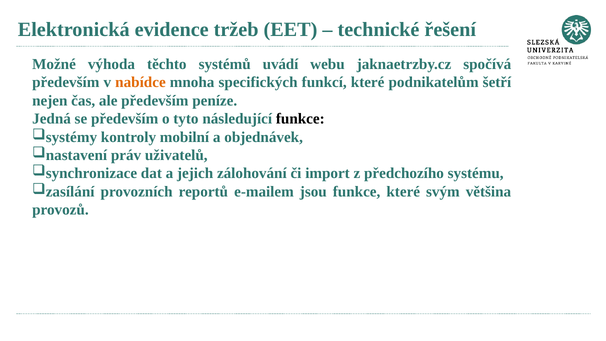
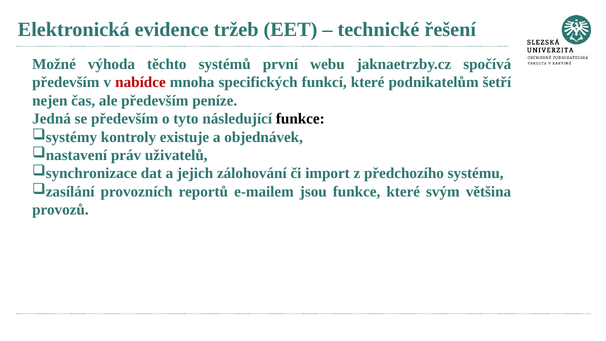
uvádí: uvádí -> první
nabídce colour: orange -> red
mobilní: mobilní -> existuje
